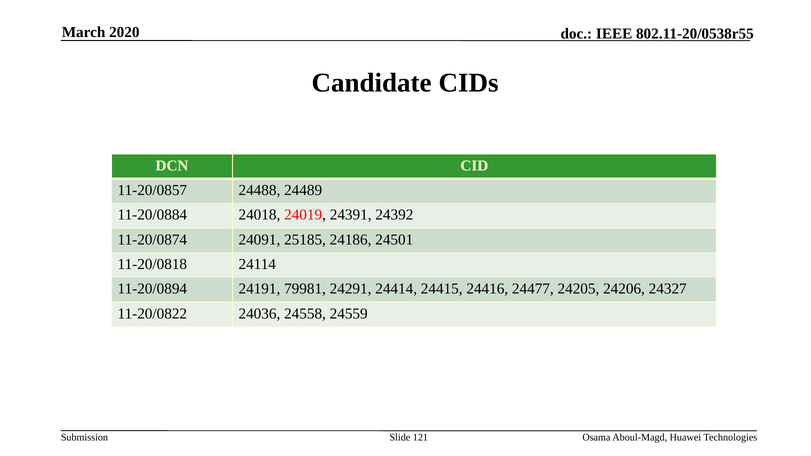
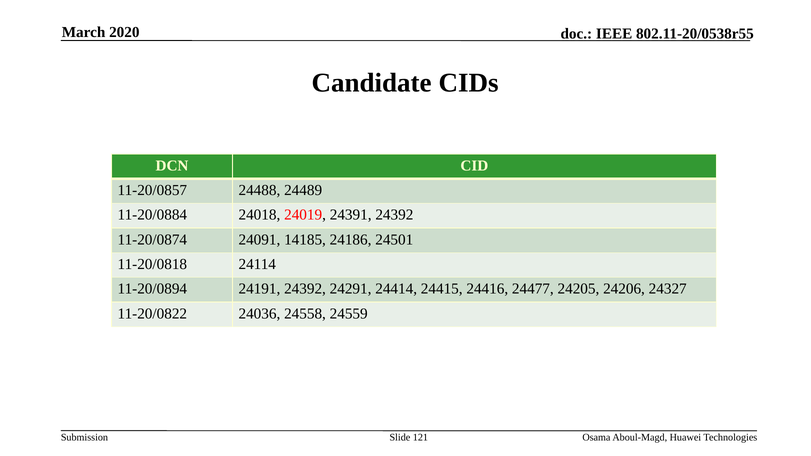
25185: 25185 -> 14185
24191 79981: 79981 -> 24392
